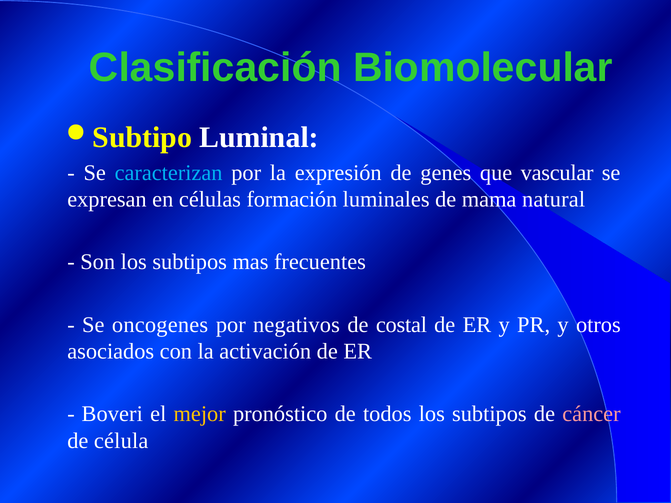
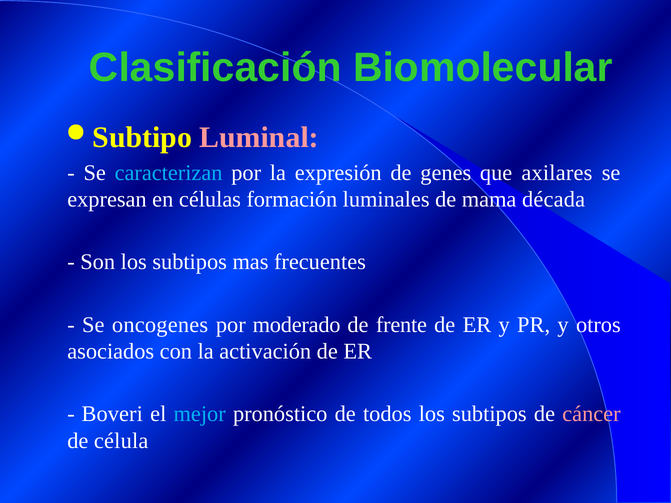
Luminal colour: white -> pink
vascular: vascular -> axilares
natural: natural -> década
negativos: negativos -> moderado
costal: costal -> frente
mejor colour: yellow -> light blue
